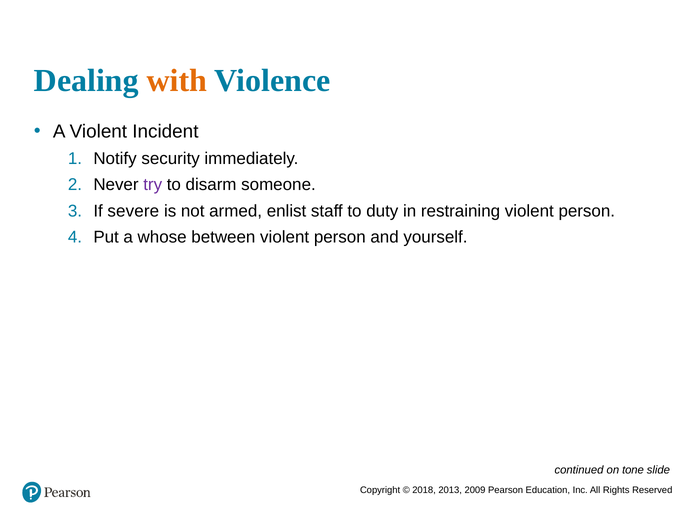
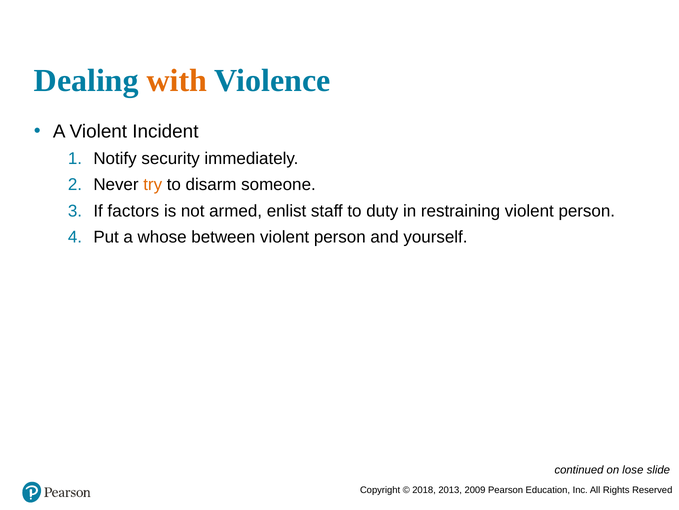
try colour: purple -> orange
severe: severe -> factors
tone: tone -> lose
